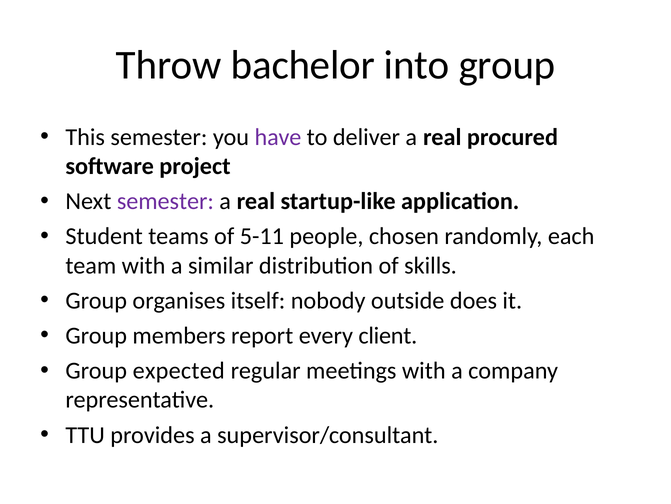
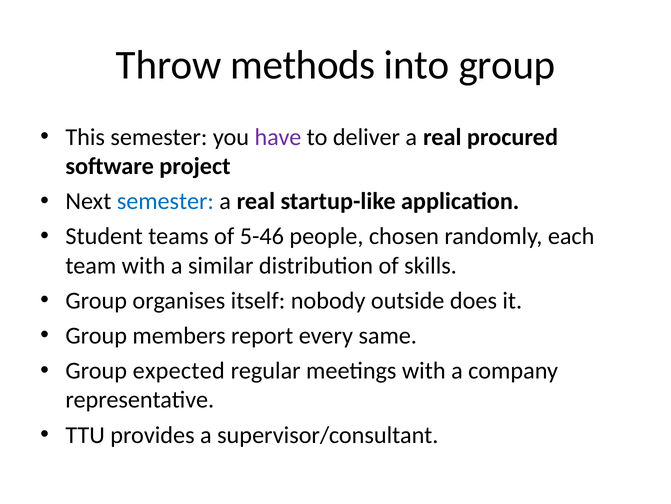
bachelor: bachelor -> methods
semester at (165, 201) colour: purple -> blue
5-11: 5-11 -> 5-46
client: client -> same
